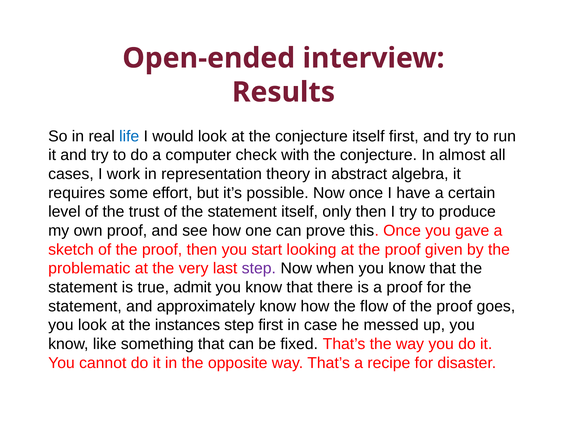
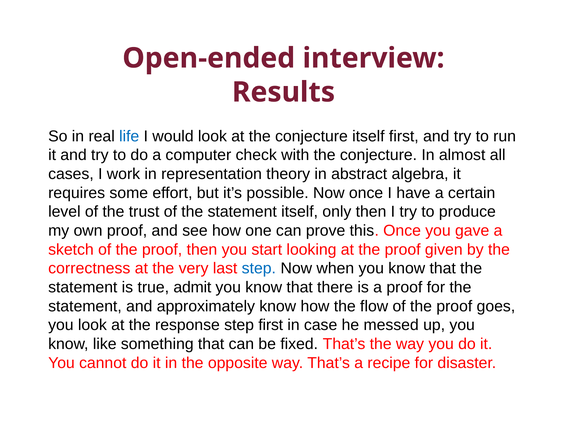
problematic: problematic -> correctness
step at (259, 269) colour: purple -> blue
instances: instances -> response
